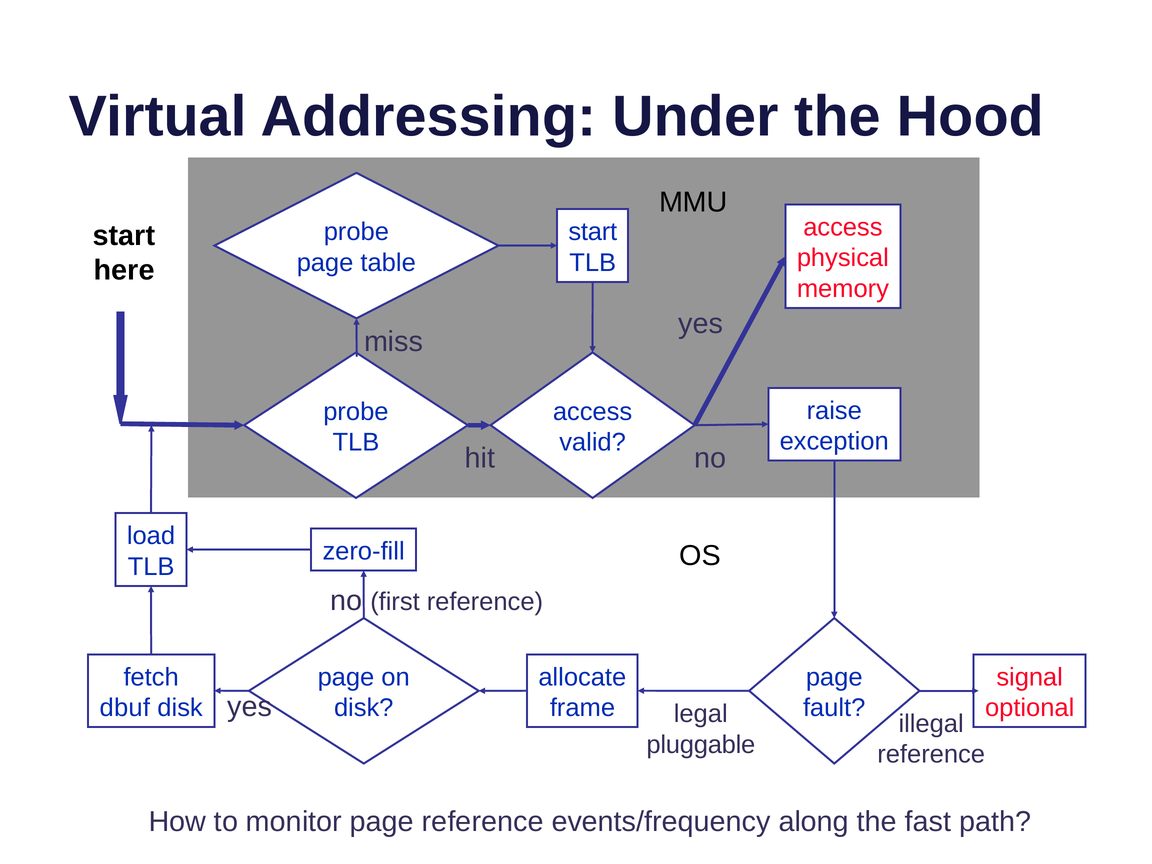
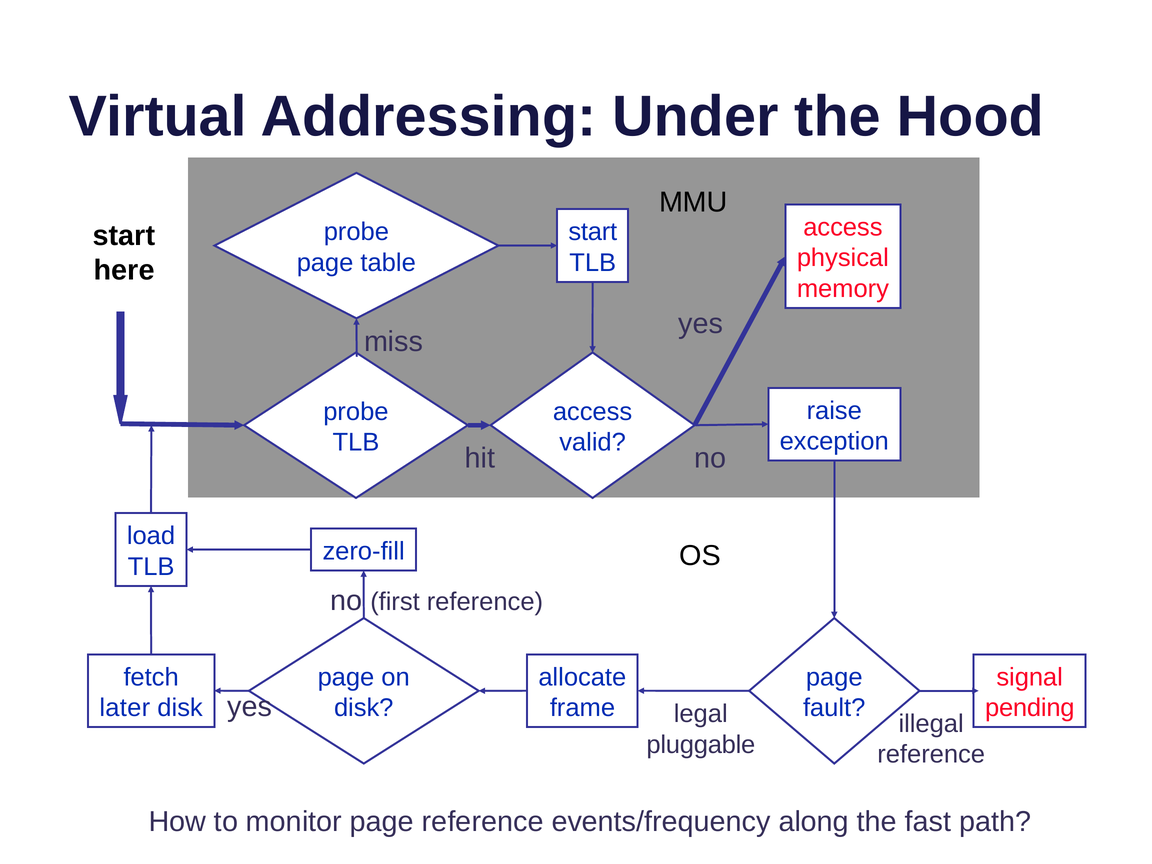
dbuf: dbuf -> later
optional: optional -> pending
